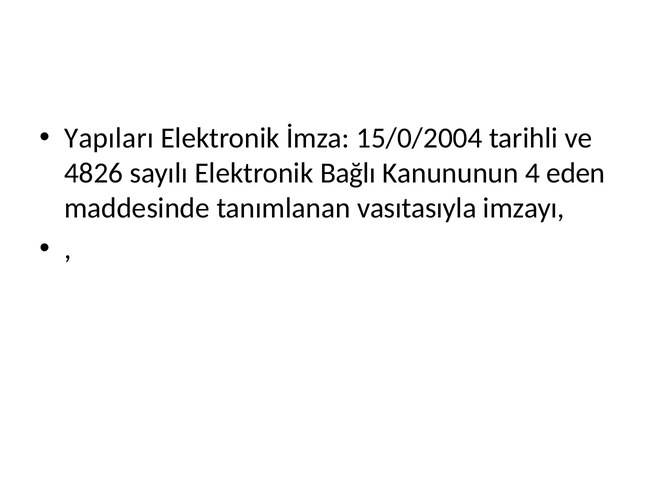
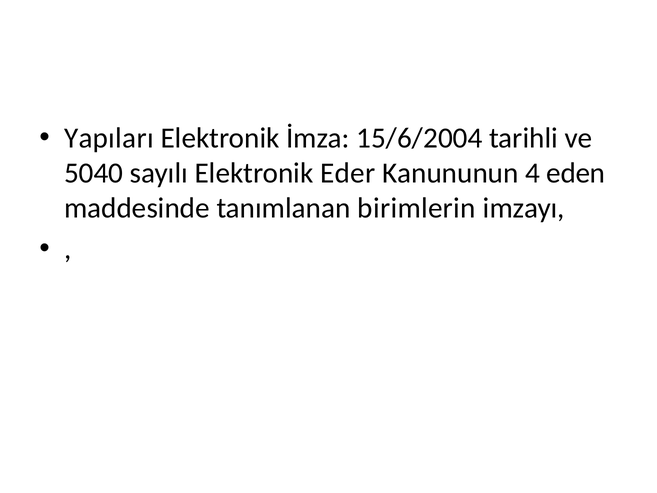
15/0/2004: 15/0/2004 -> 15/6/2004
4826: 4826 -> 5040
Bağlı: Bağlı -> Eder
vasıtasıyla: vasıtasıyla -> birimlerin
